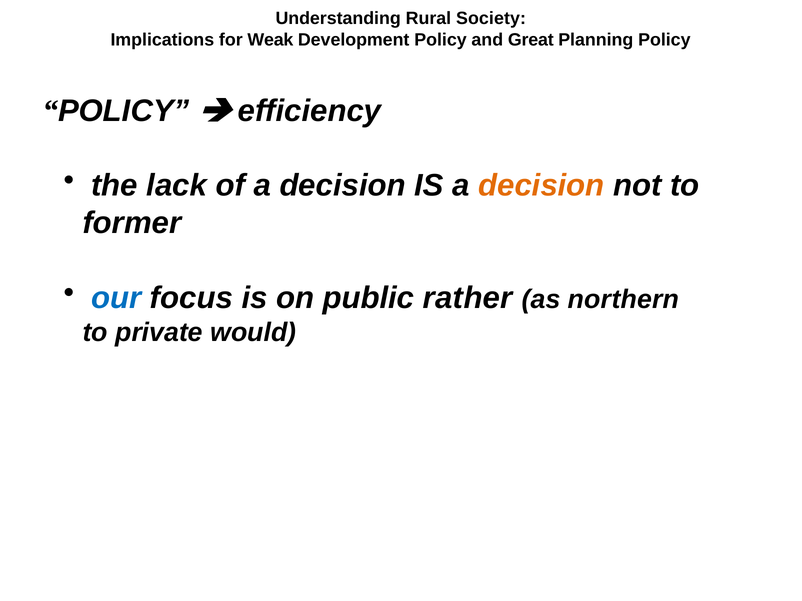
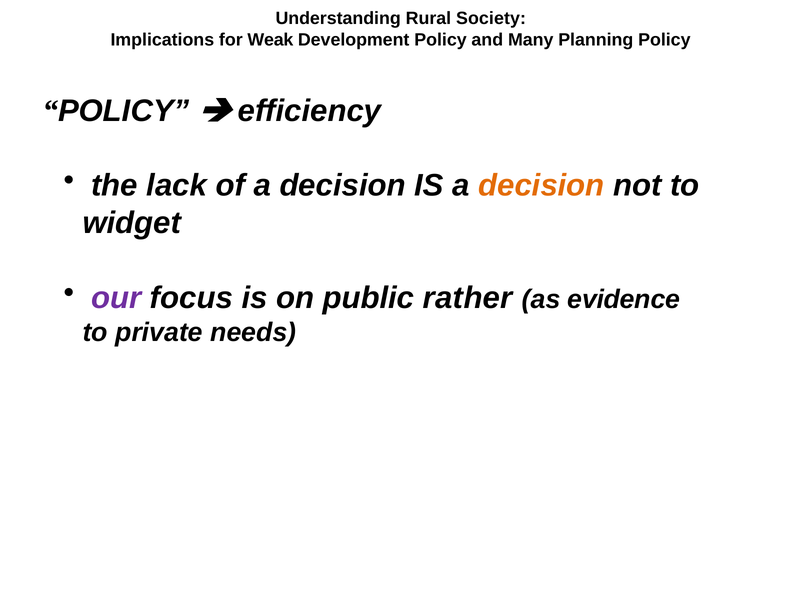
Great: Great -> Many
former: former -> widget
our colour: blue -> purple
northern: northern -> evidence
would: would -> needs
